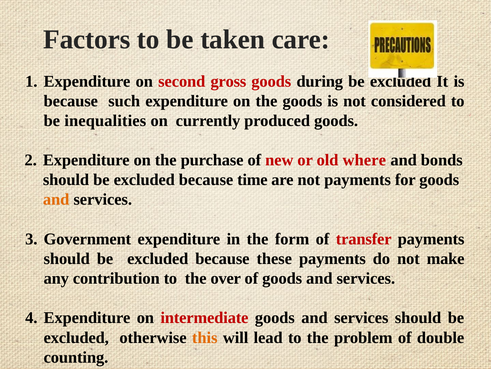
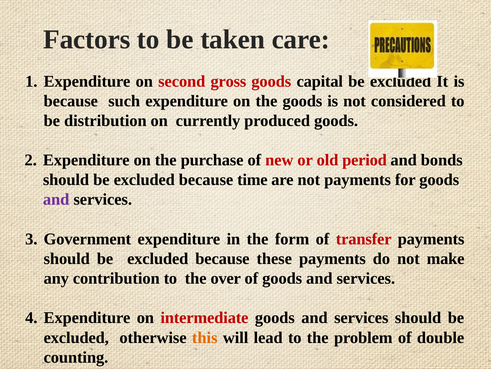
during: during -> capital
inequalities: inequalities -> distribution
where: where -> period
and at (56, 199) colour: orange -> purple
